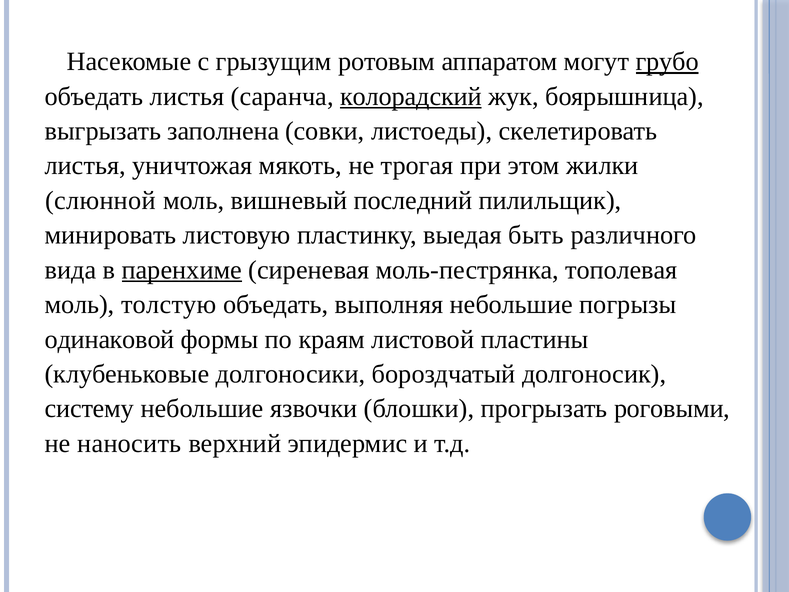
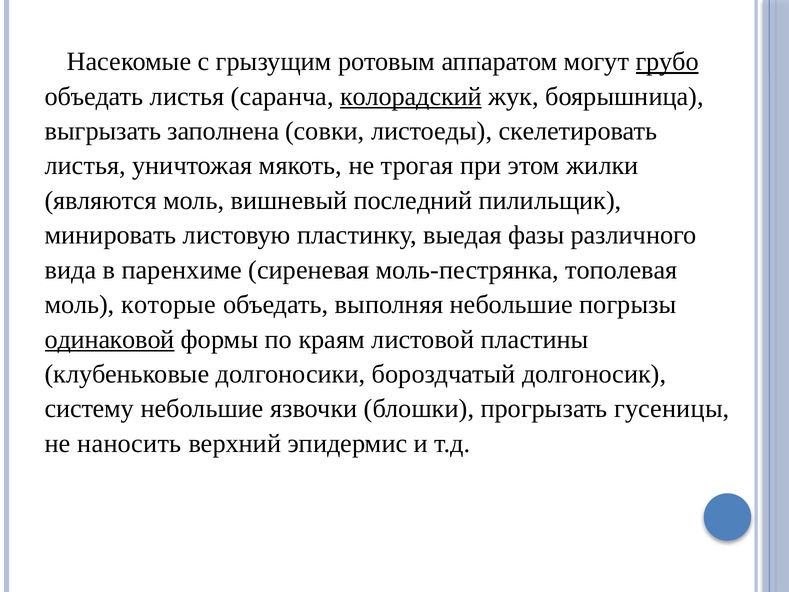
слюнной: слюнной -> являются
быть: быть -> фазы
паренхиме underline: present -> none
толстую: толстую -> которые
одинаковой underline: none -> present
роговыми: роговыми -> гусеницы
